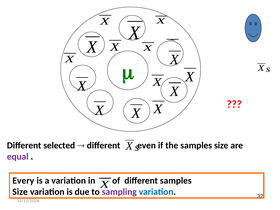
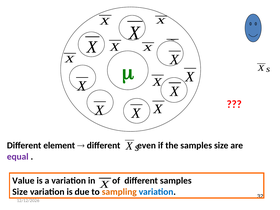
selected: selected -> element
Every: Every -> Value
sampling colour: purple -> orange
